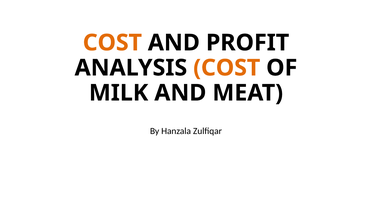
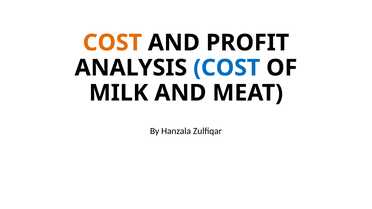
COST at (227, 68) colour: orange -> blue
